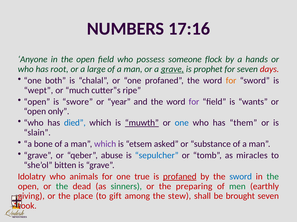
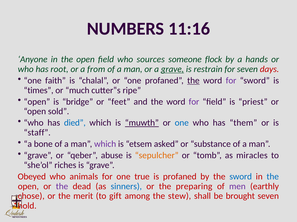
17:16: 17:16 -> 11:16
possess: possess -> sources
large: large -> from
prophet: prophet -> restrain
both: both -> faith
the at (193, 81) underline: none -> present
for at (231, 81) colour: orange -> purple
wept: wept -> times
swore: swore -> bridge
year: year -> feet
wants: wants -> priest
only: only -> sold
slain: slain -> staff
sepulcher colour: blue -> orange
bitten: bitten -> riches
Idolatry: Idolatry -> Obeyed
profaned at (180, 177) underline: present -> none
the at (273, 177) colour: green -> blue
the at (62, 187) colour: green -> purple
sinners colour: green -> blue
men colour: green -> purple
giving: giving -> chose
place: place -> merit
took: took -> hold
